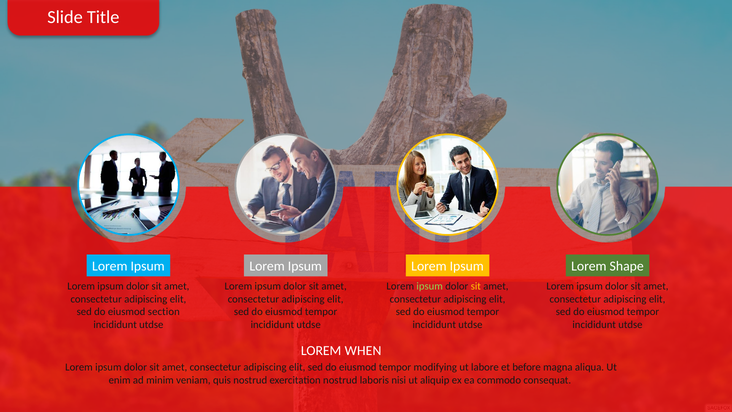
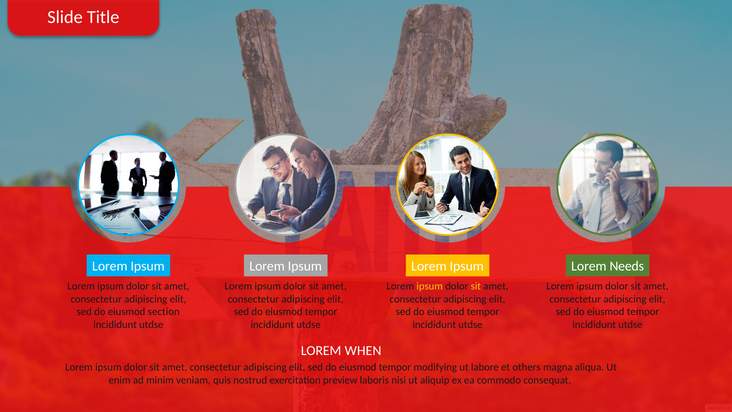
Shape: Shape -> Needs
ipsum at (430, 286) colour: light green -> yellow
before: before -> others
exercitation nostrud: nostrud -> preview
